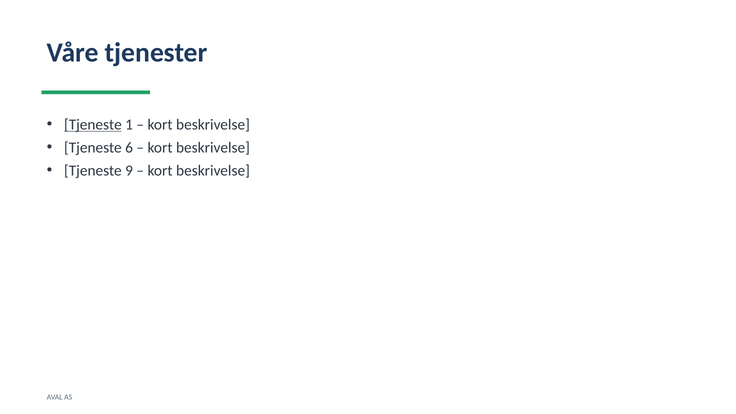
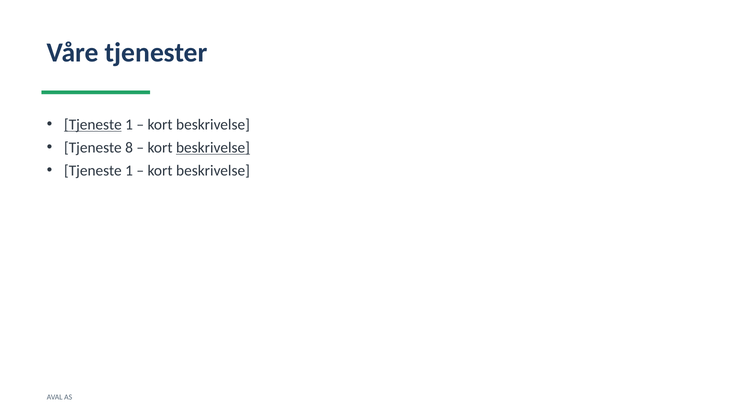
6: 6 -> 8
beskrivelse at (213, 148) underline: none -> present
9 at (129, 171): 9 -> 1
